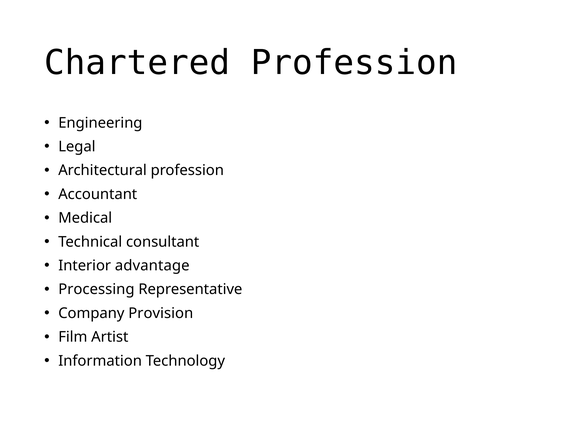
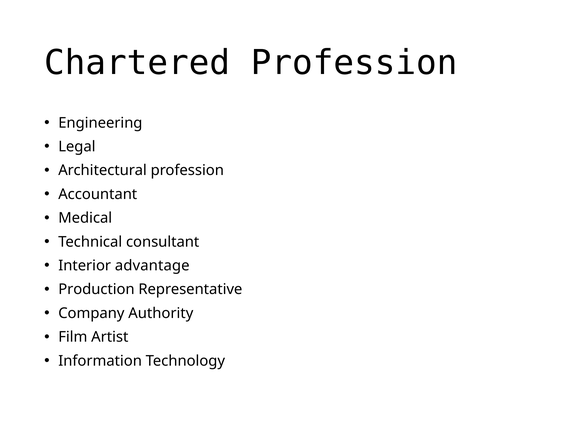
Processing: Processing -> Production
Provision: Provision -> Authority
